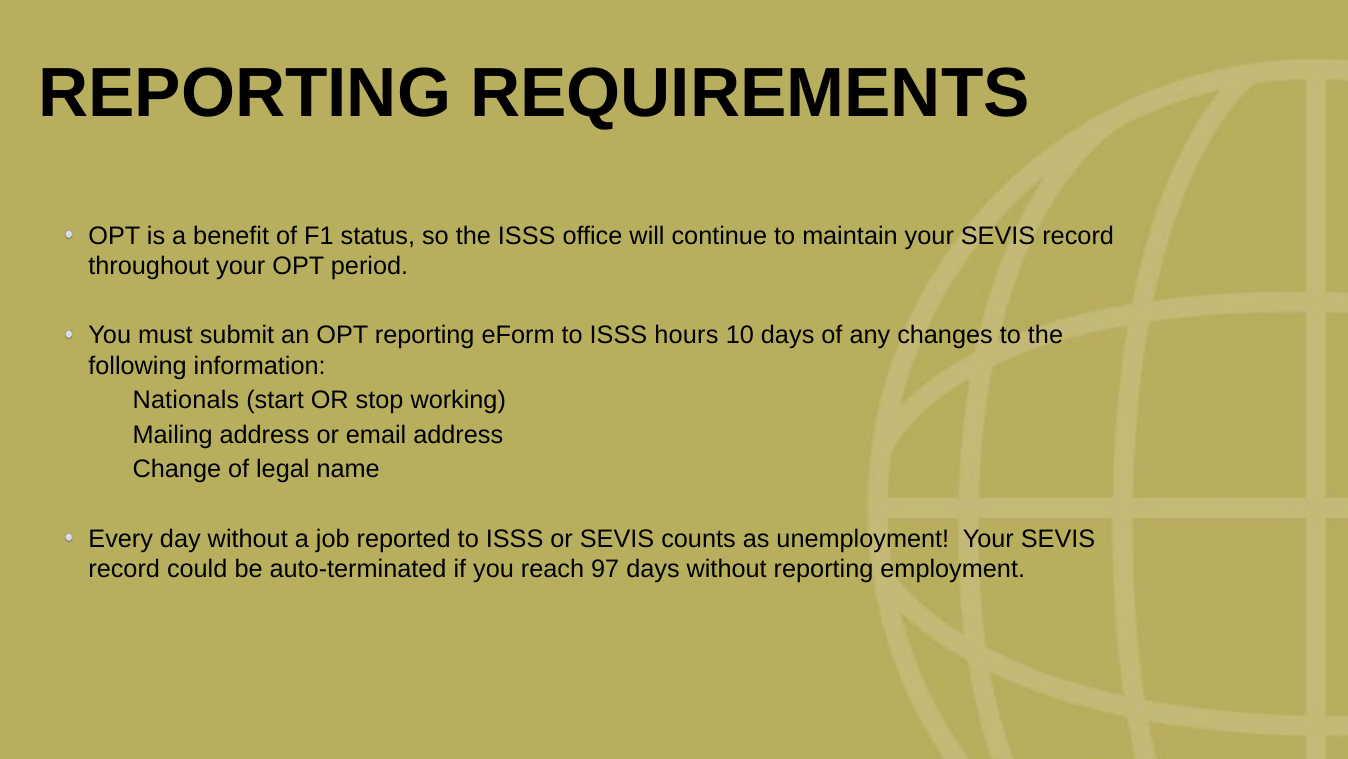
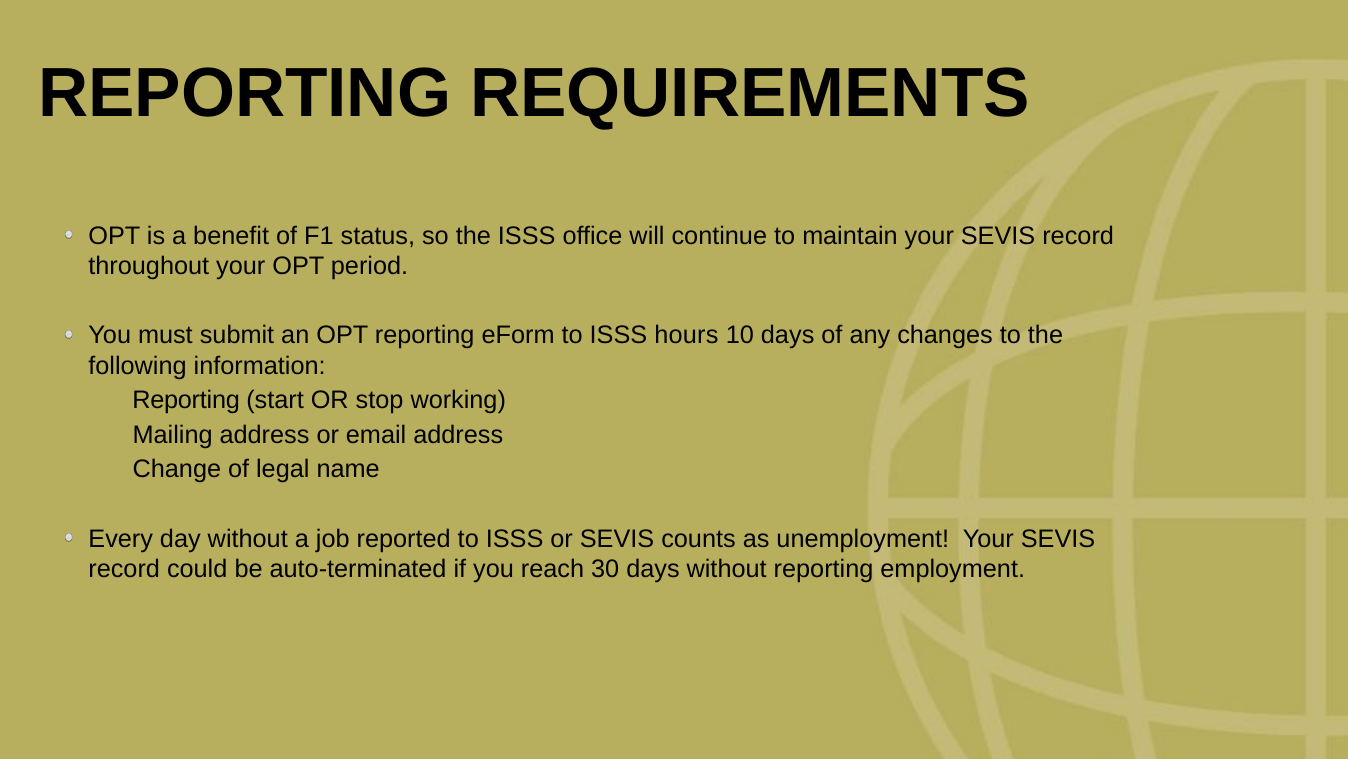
Nationals at (186, 400): Nationals -> Reporting
97: 97 -> 30
